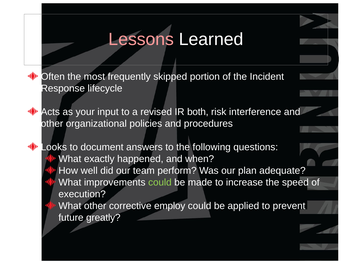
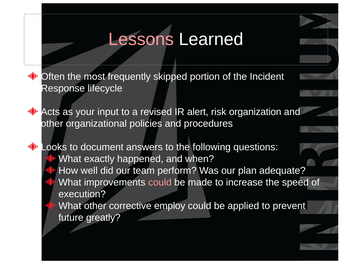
both: both -> alert
interference: interference -> organization
could at (160, 182) colour: light green -> pink
